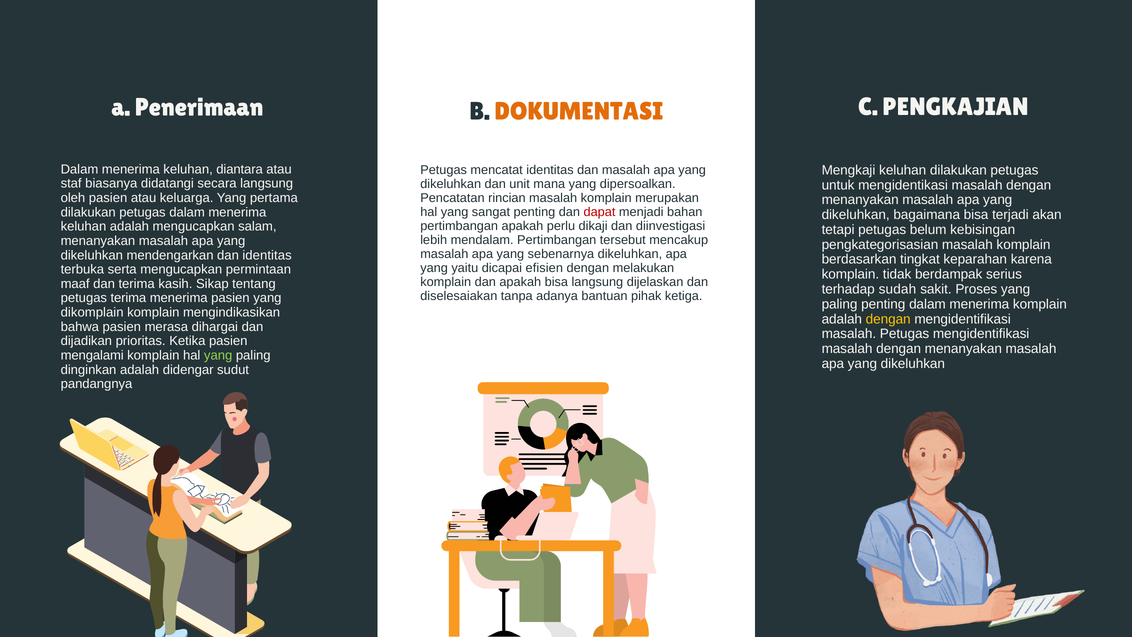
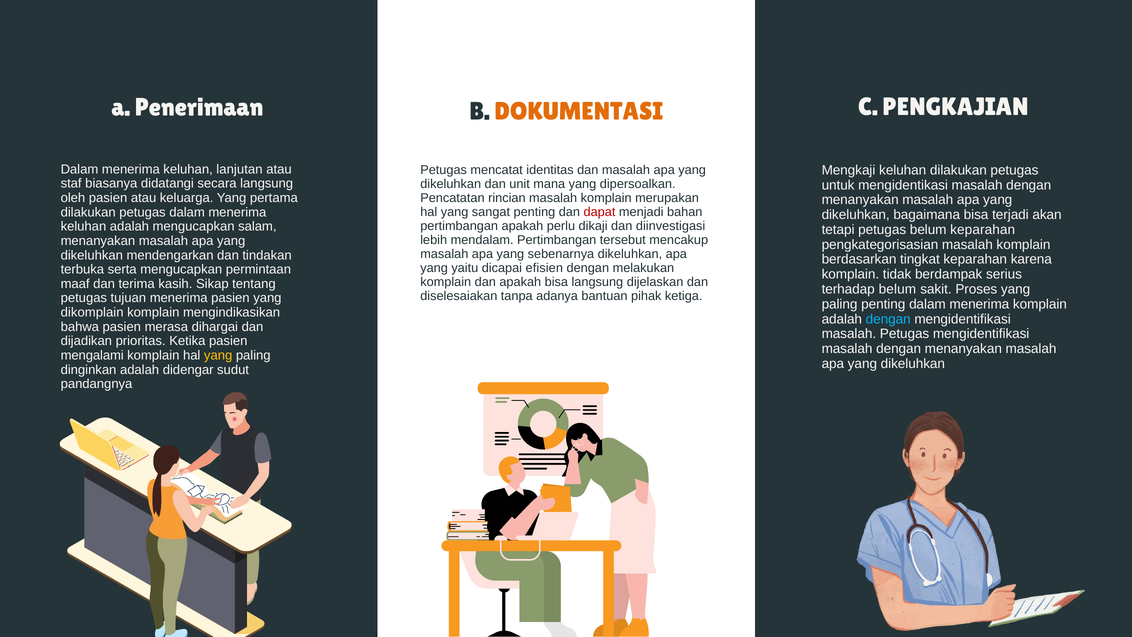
diantara: diantara -> lanjutan
belum kebisingan: kebisingan -> keparahan
dan identitas: identitas -> tindakan
terhadap sudah: sudah -> belum
petugas terima: terima -> tujuan
dengan at (888, 319) colour: yellow -> light blue
yang at (218, 355) colour: light green -> yellow
